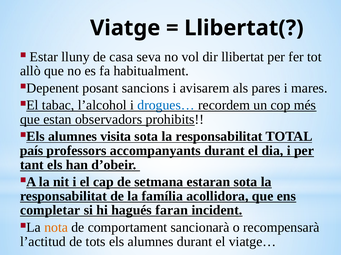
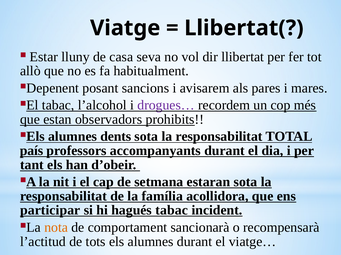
drogues… colour: blue -> purple
visita: visita -> dents
completar: completar -> participar
hagués faran: faran -> tabac
